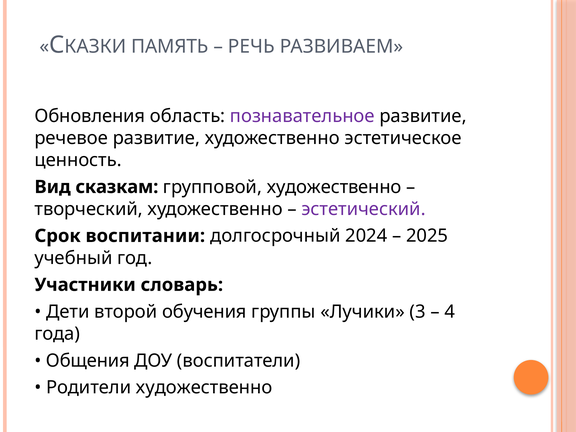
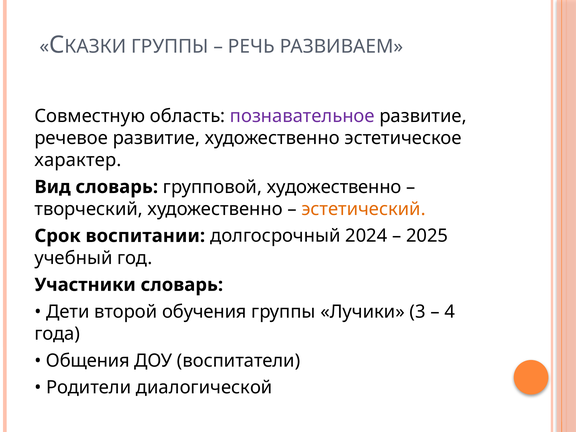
ПАМЯТЬ at (170, 47): ПАМЯТЬ -> ГРУППЫ
Обновления: Обновления -> Совместную
ценность: ценность -> характер
Вид сказкам: сказкам -> словарь
эстетический colour: purple -> orange
Родители художественно: художественно -> диалогической
